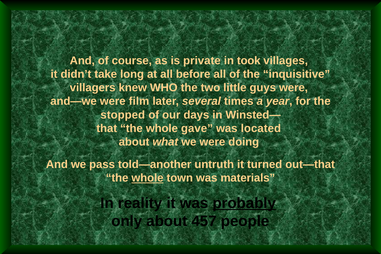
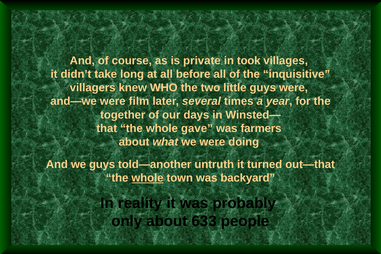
stopped: stopped -> together
located: located -> farmers
we pass: pass -> guys
materials: materials -> backyard
probably underline: present -> none
457: 457 -> 633
